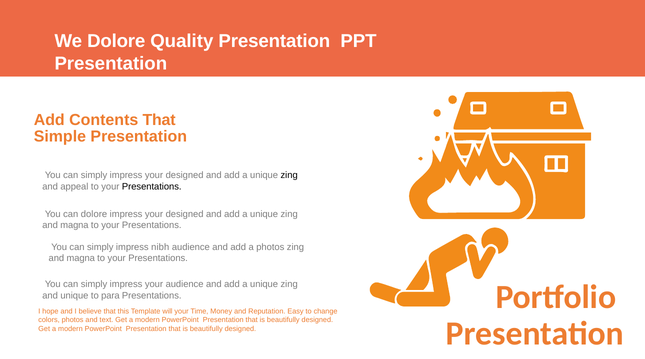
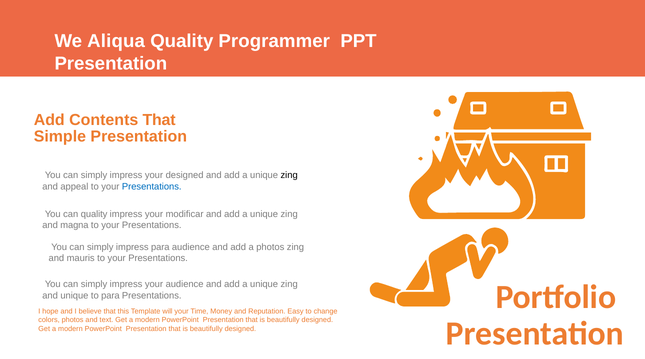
We Dolore: Dolore -> Aliqua
Quality Presentation: Presentation -> Programmer
Presentations at (152, 186) colour: black -> blue
can dolore: dolore -> quality
designed at (185, 214): designed -> modificar
impress nibh: nibh -> para
magna at (81, 258): magna -> mauris
